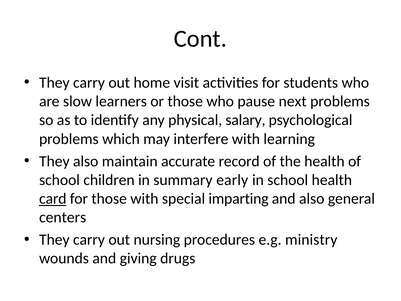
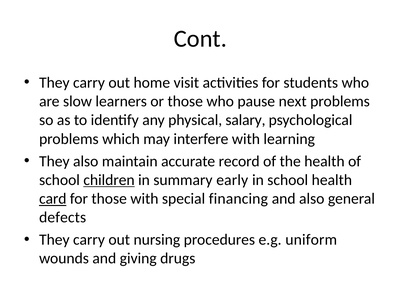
children underline: none -> present
imparting: imparting -> financing
centers: centers -> defects
ministry: ministry -> uniform
